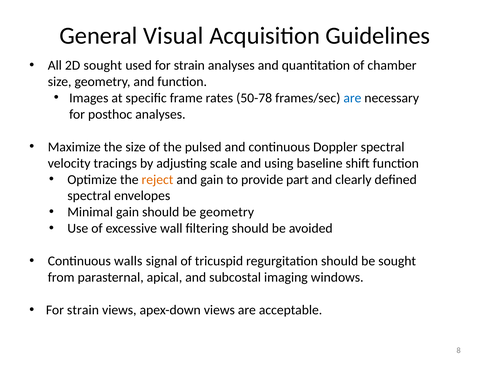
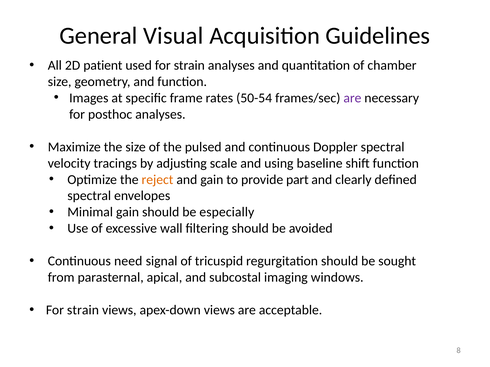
2D sought: sought -> patient
50-78: 50-78 -> 50-54
are at (352, 98) colour: blue -> purple
be geometry: geometry -> especially
walls: walls -> need
